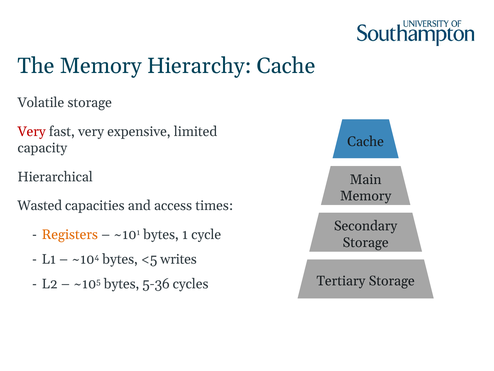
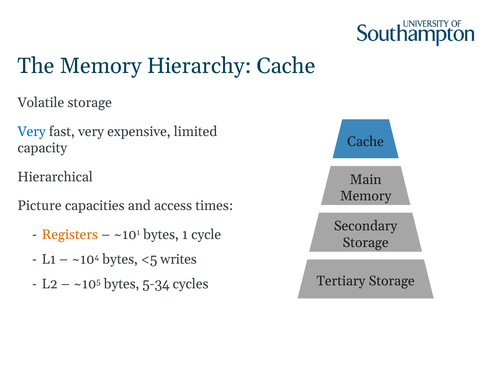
Very at (32, 131) colour: red -> blue
Wasted: Wasted -> Picture
5-36: 5-36 -> 5-34
